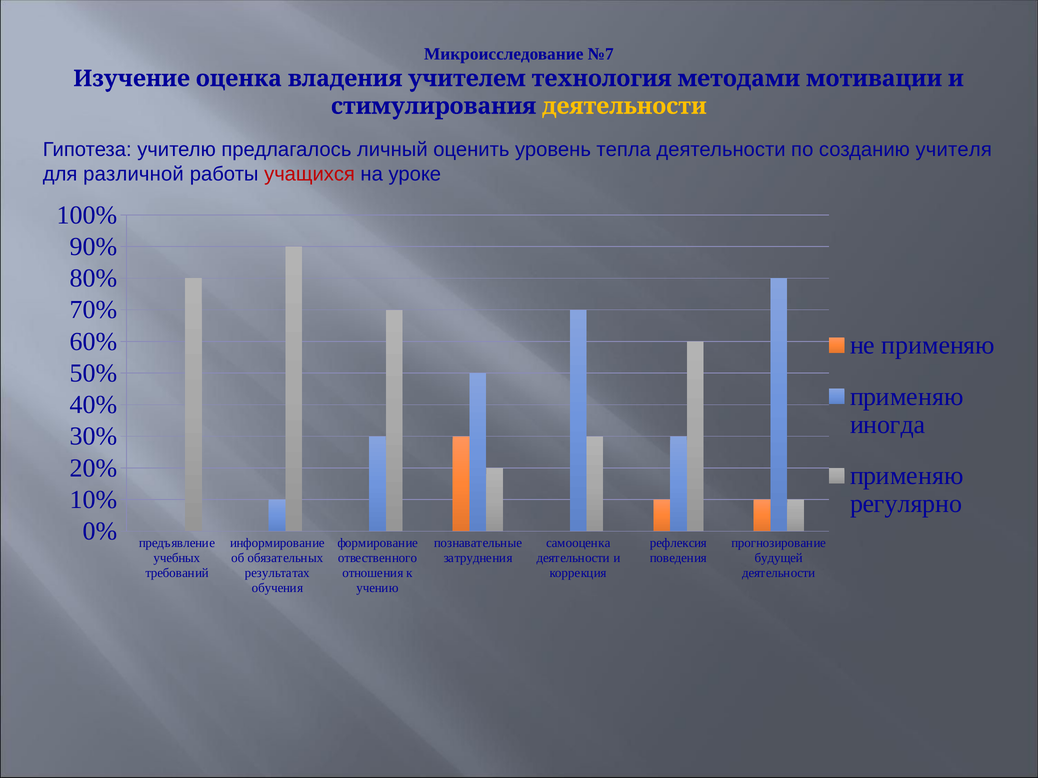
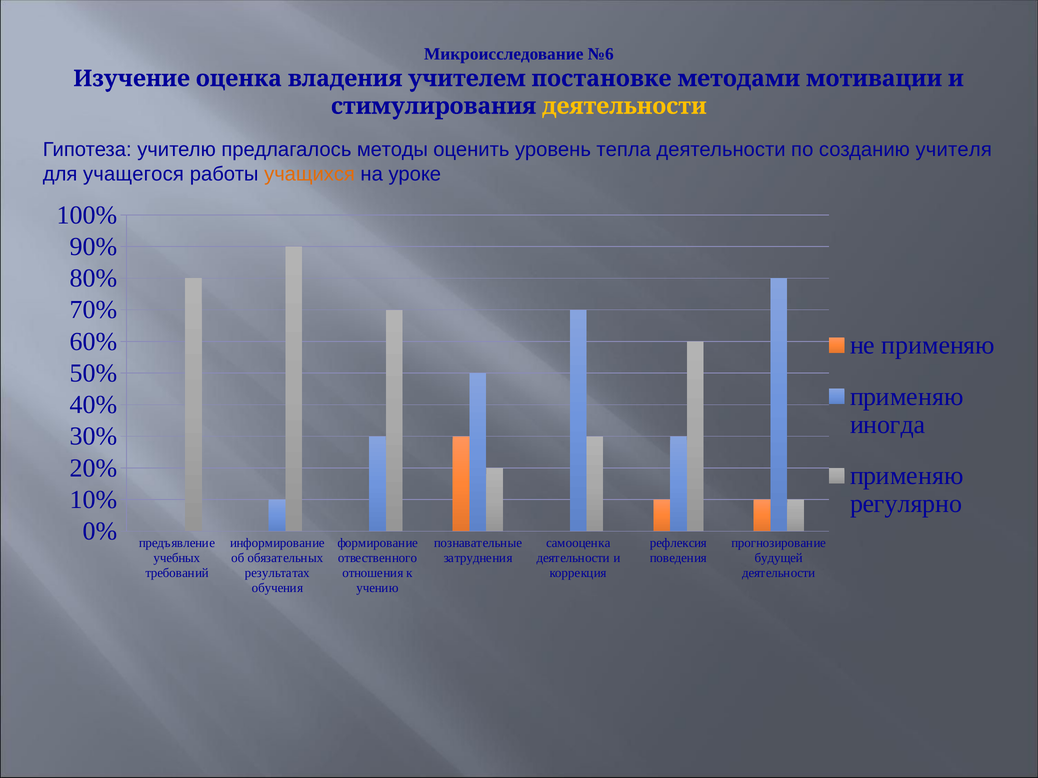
№7: №7 -> №6
технология: технология -> постановке
личный: личный -> методы
различной: различной -> учащегося
учащихся colour: red -> orange
